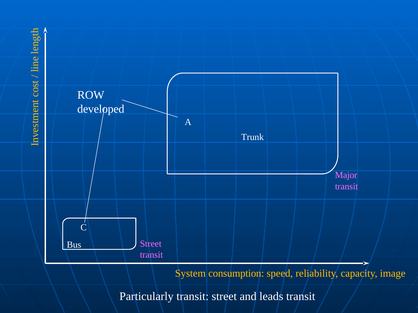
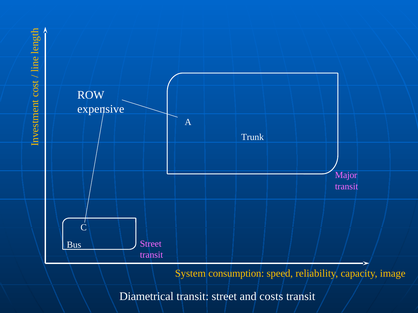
developed: developed -> expensive
Particularly: Particularly -> Diametrical
leads: leads -> costs
